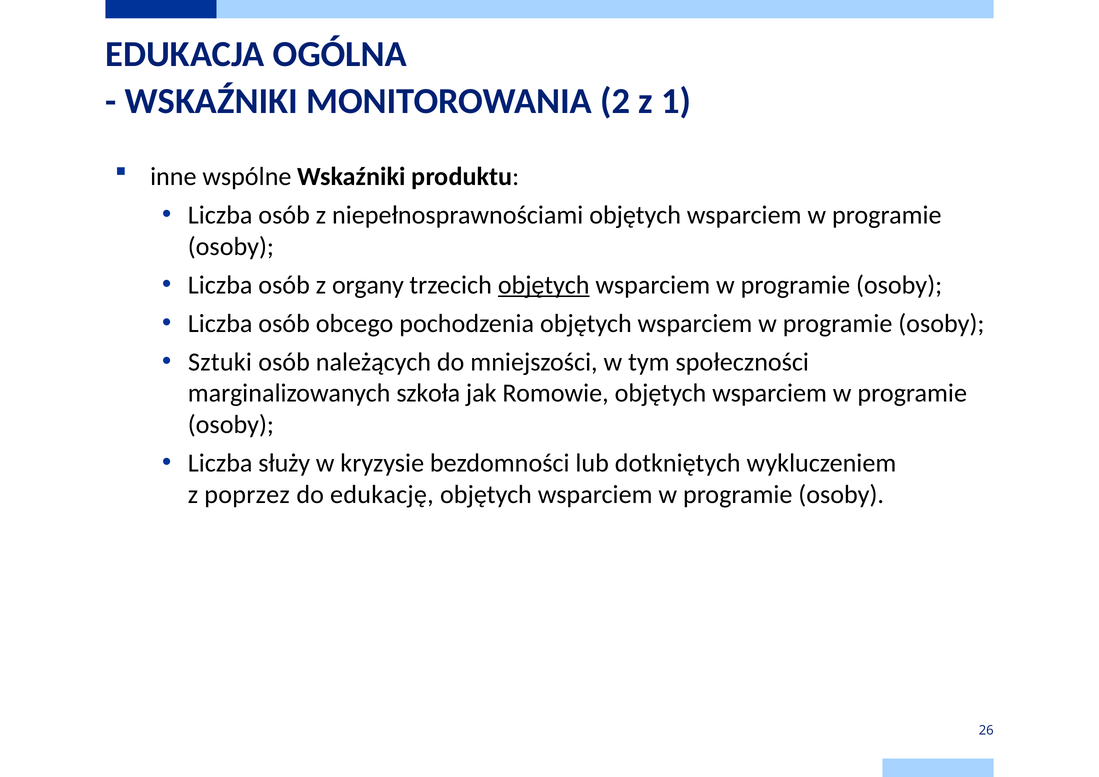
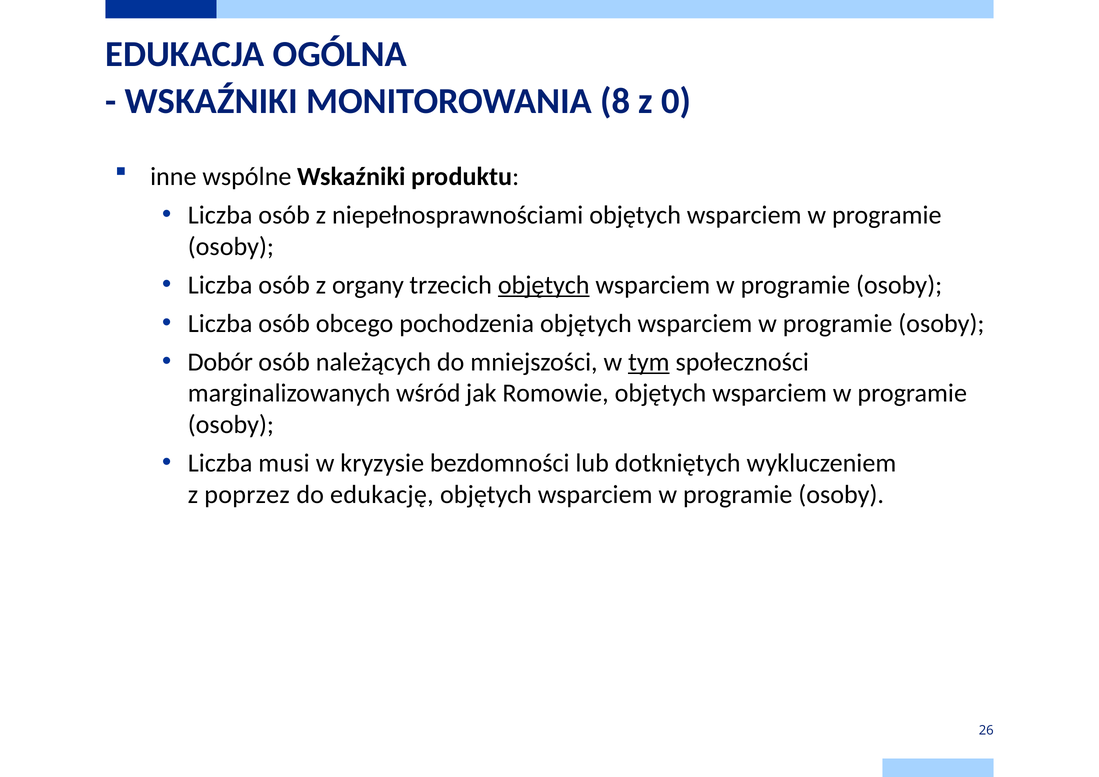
2: 2 -> 8
1: 1 -> 0
Sztuki: Sztuki -> Dobór
tym underline: none -> present
szkoła: szkoła -> wśród
służy: służy -> musi
